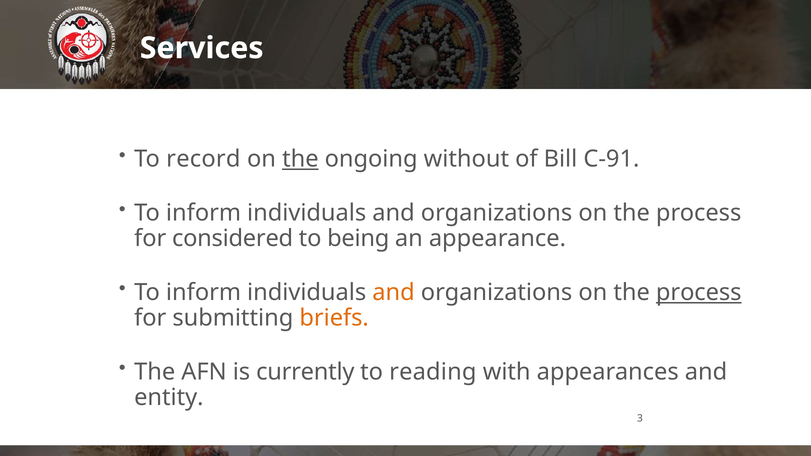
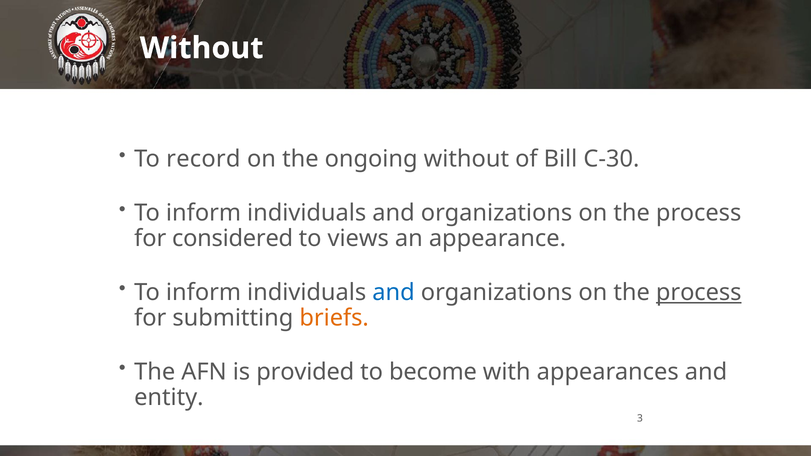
Services at (202, 48): Services -> Without
the at (300, 159) underline: present -> none
C-91: C-91 -> C-30
being: being -> views
and at (394, 293) colour: orange -> blue
currently: currently -> provided
reading: reading -> become
